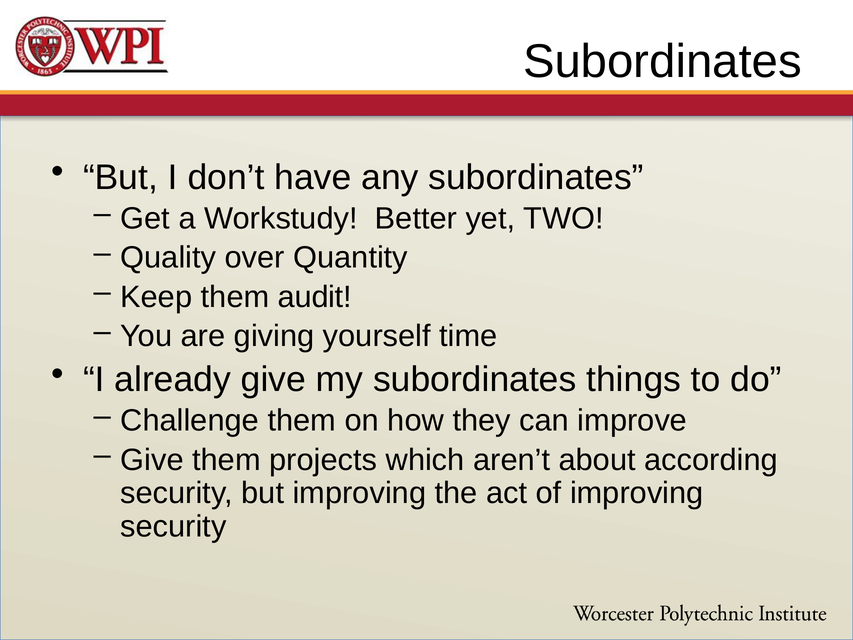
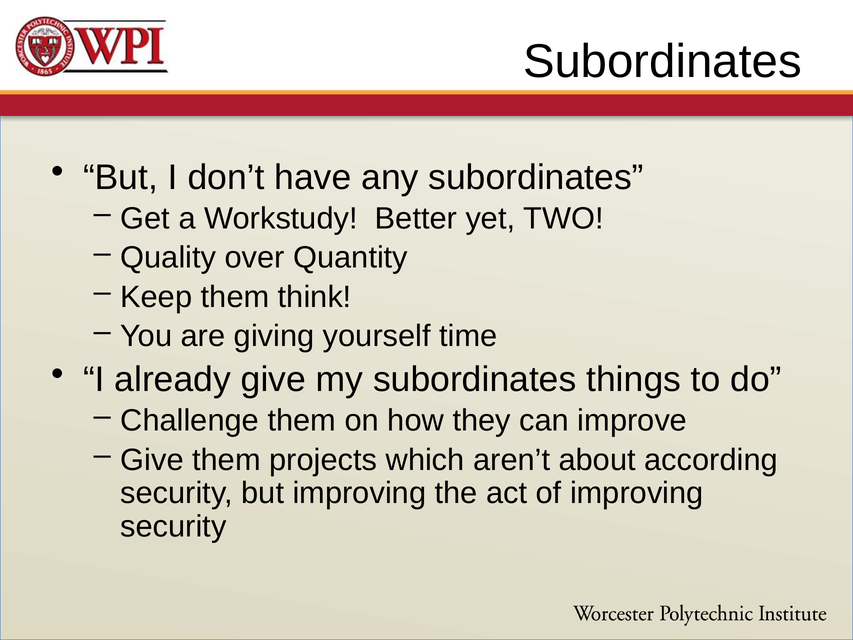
audit: audit -> think
